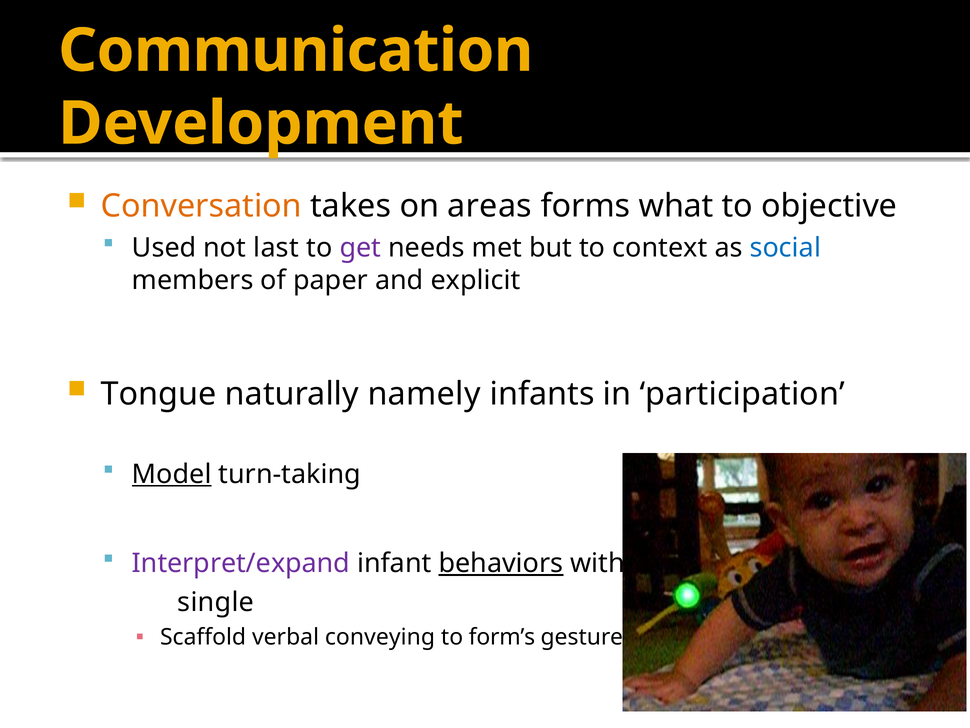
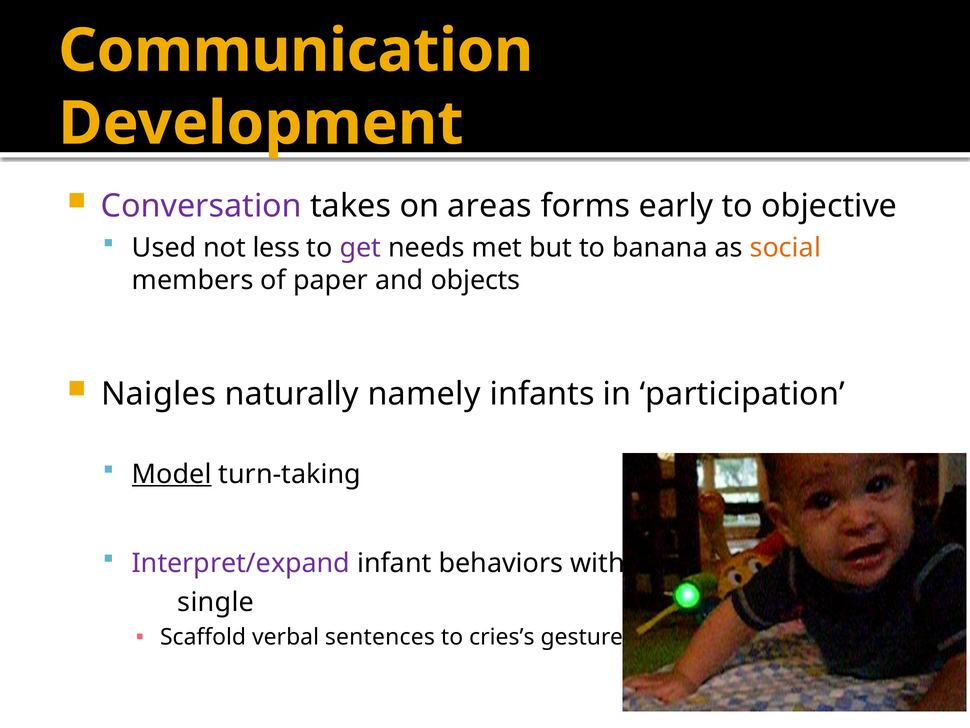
Conversation colour: orange -> purple
what: what -> early
last: last -> less
context: context -> banana
social colour: blue -> orange
explicit: explicit -> objects
Tongue: Tongue -> Naigles
behaviors underline: present -> none
conveying: conveying -> sentences
form’s: form’s -> cries’s
